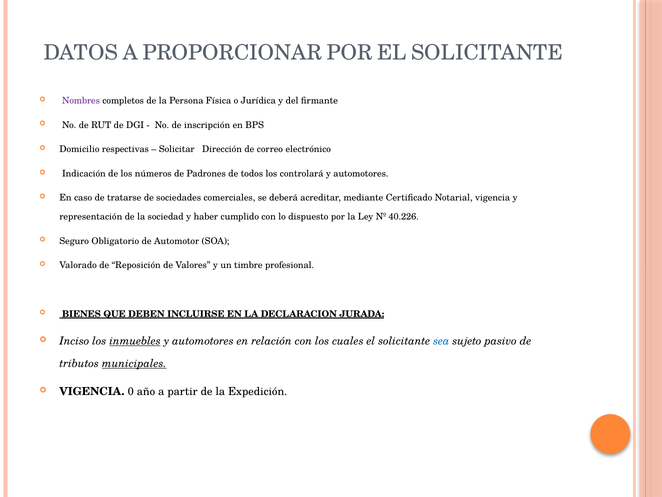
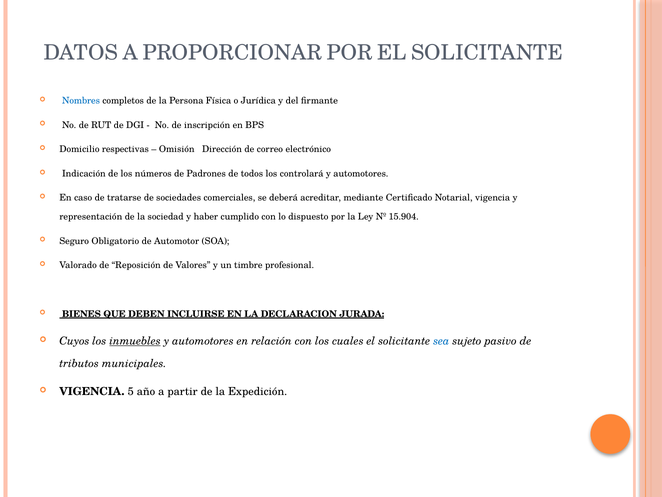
Nombres colour: purple -> blue
Solicitar: Solicitar -> Omisión
40.226: 40.226 -> 15.904
Inciso: Inciso -> Cuyos
municipales underline: present -> none
0: 0 -> 5
